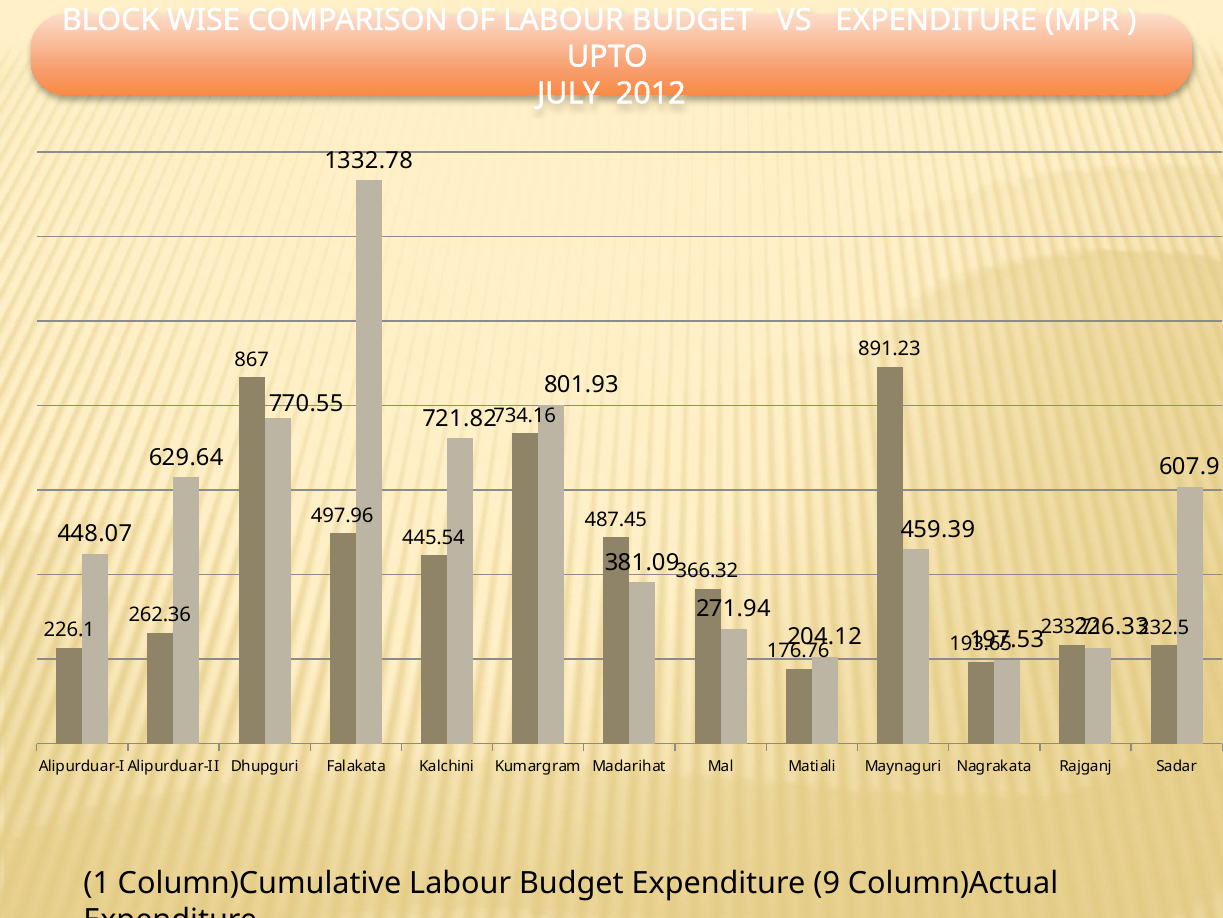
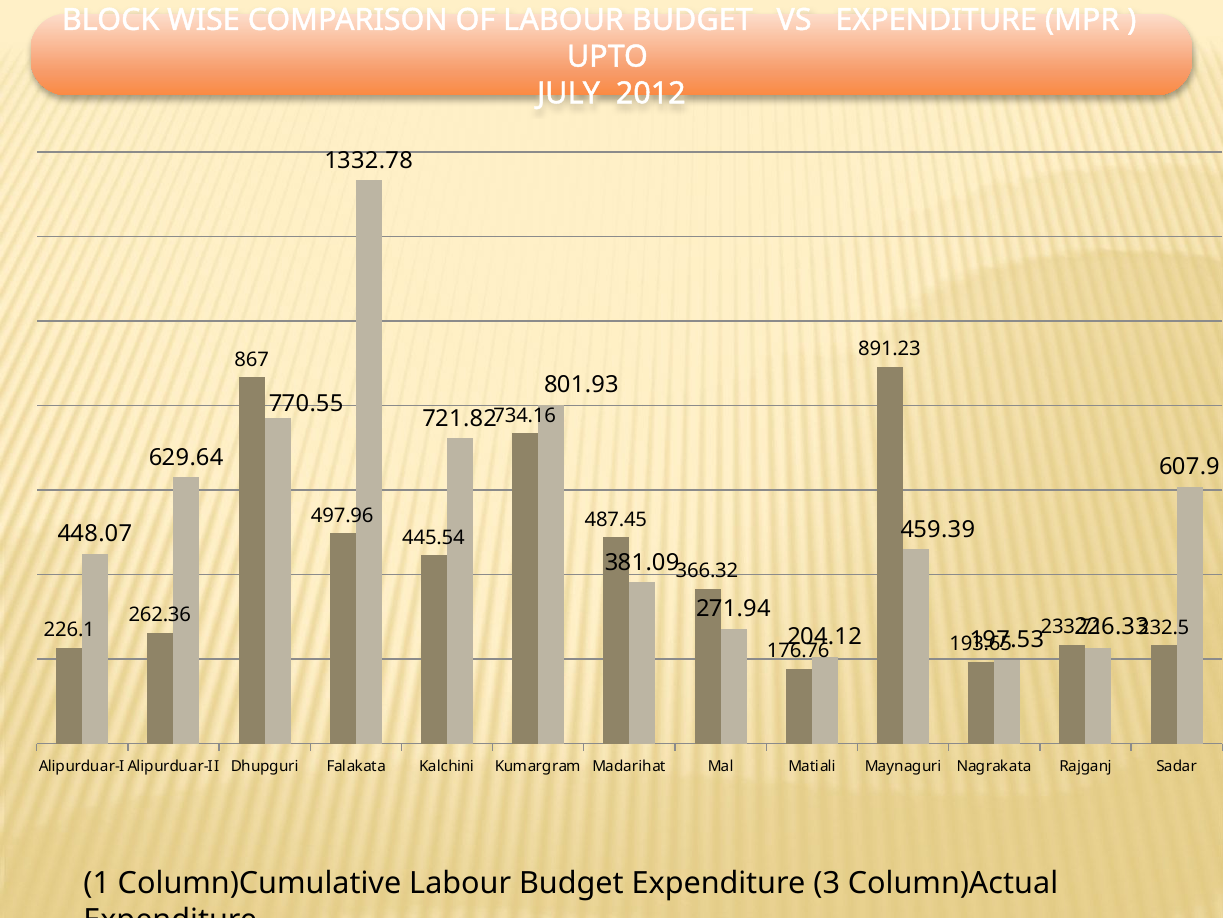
9: 9 -> 3
